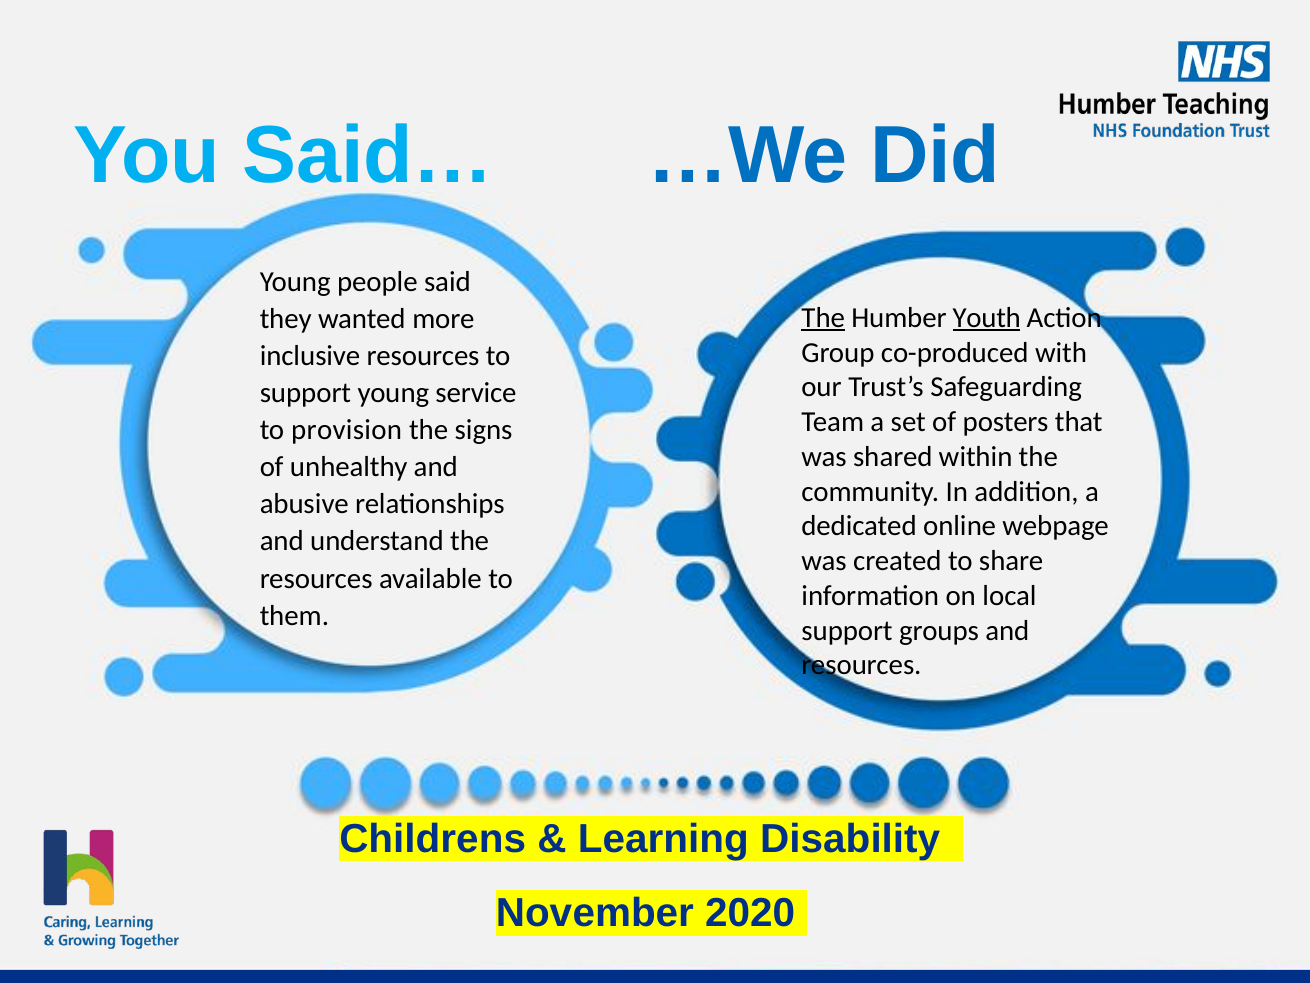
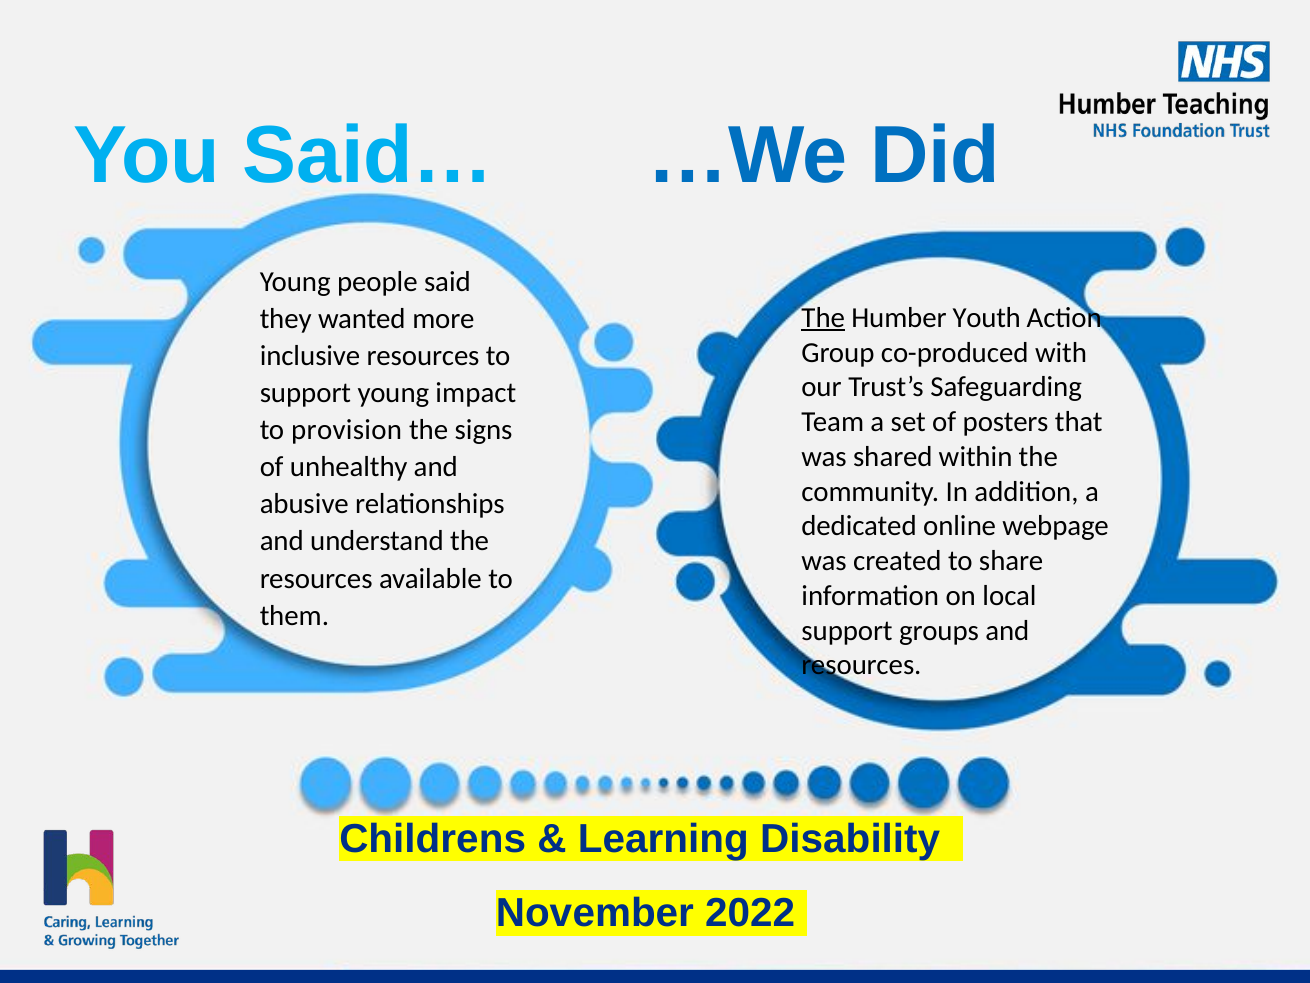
Youth underline: present -> none
service: service -> impact
2020: 2020 -> 2022
